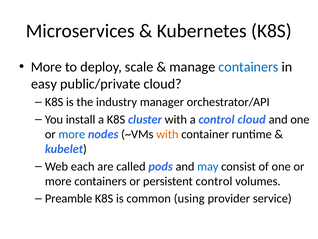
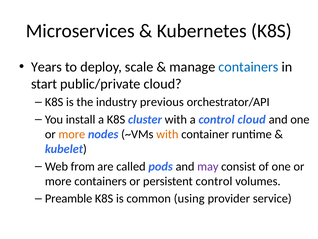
More at (47, 67): More -> Years
easy: easy -> start
manager: manager -> previous
more at (72, 134) colour: blue -> orange
each: each -> from
may colour: blue -> purple
